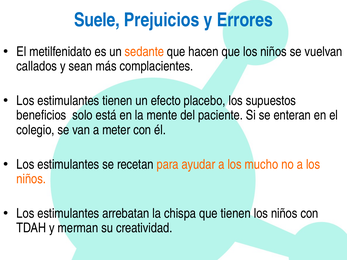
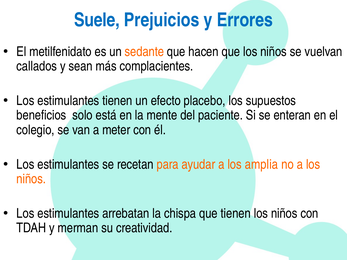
mucho: mucho -> amplia
